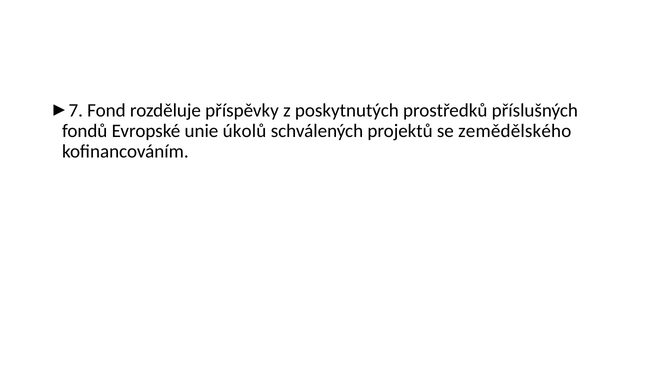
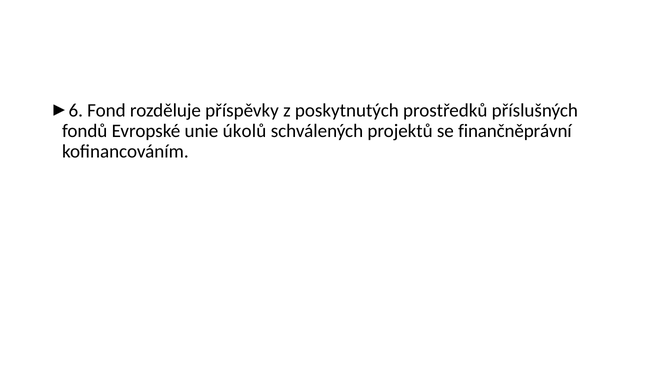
7: 7 -> 6
zemědělského: zemědělského -> finančněprávní
